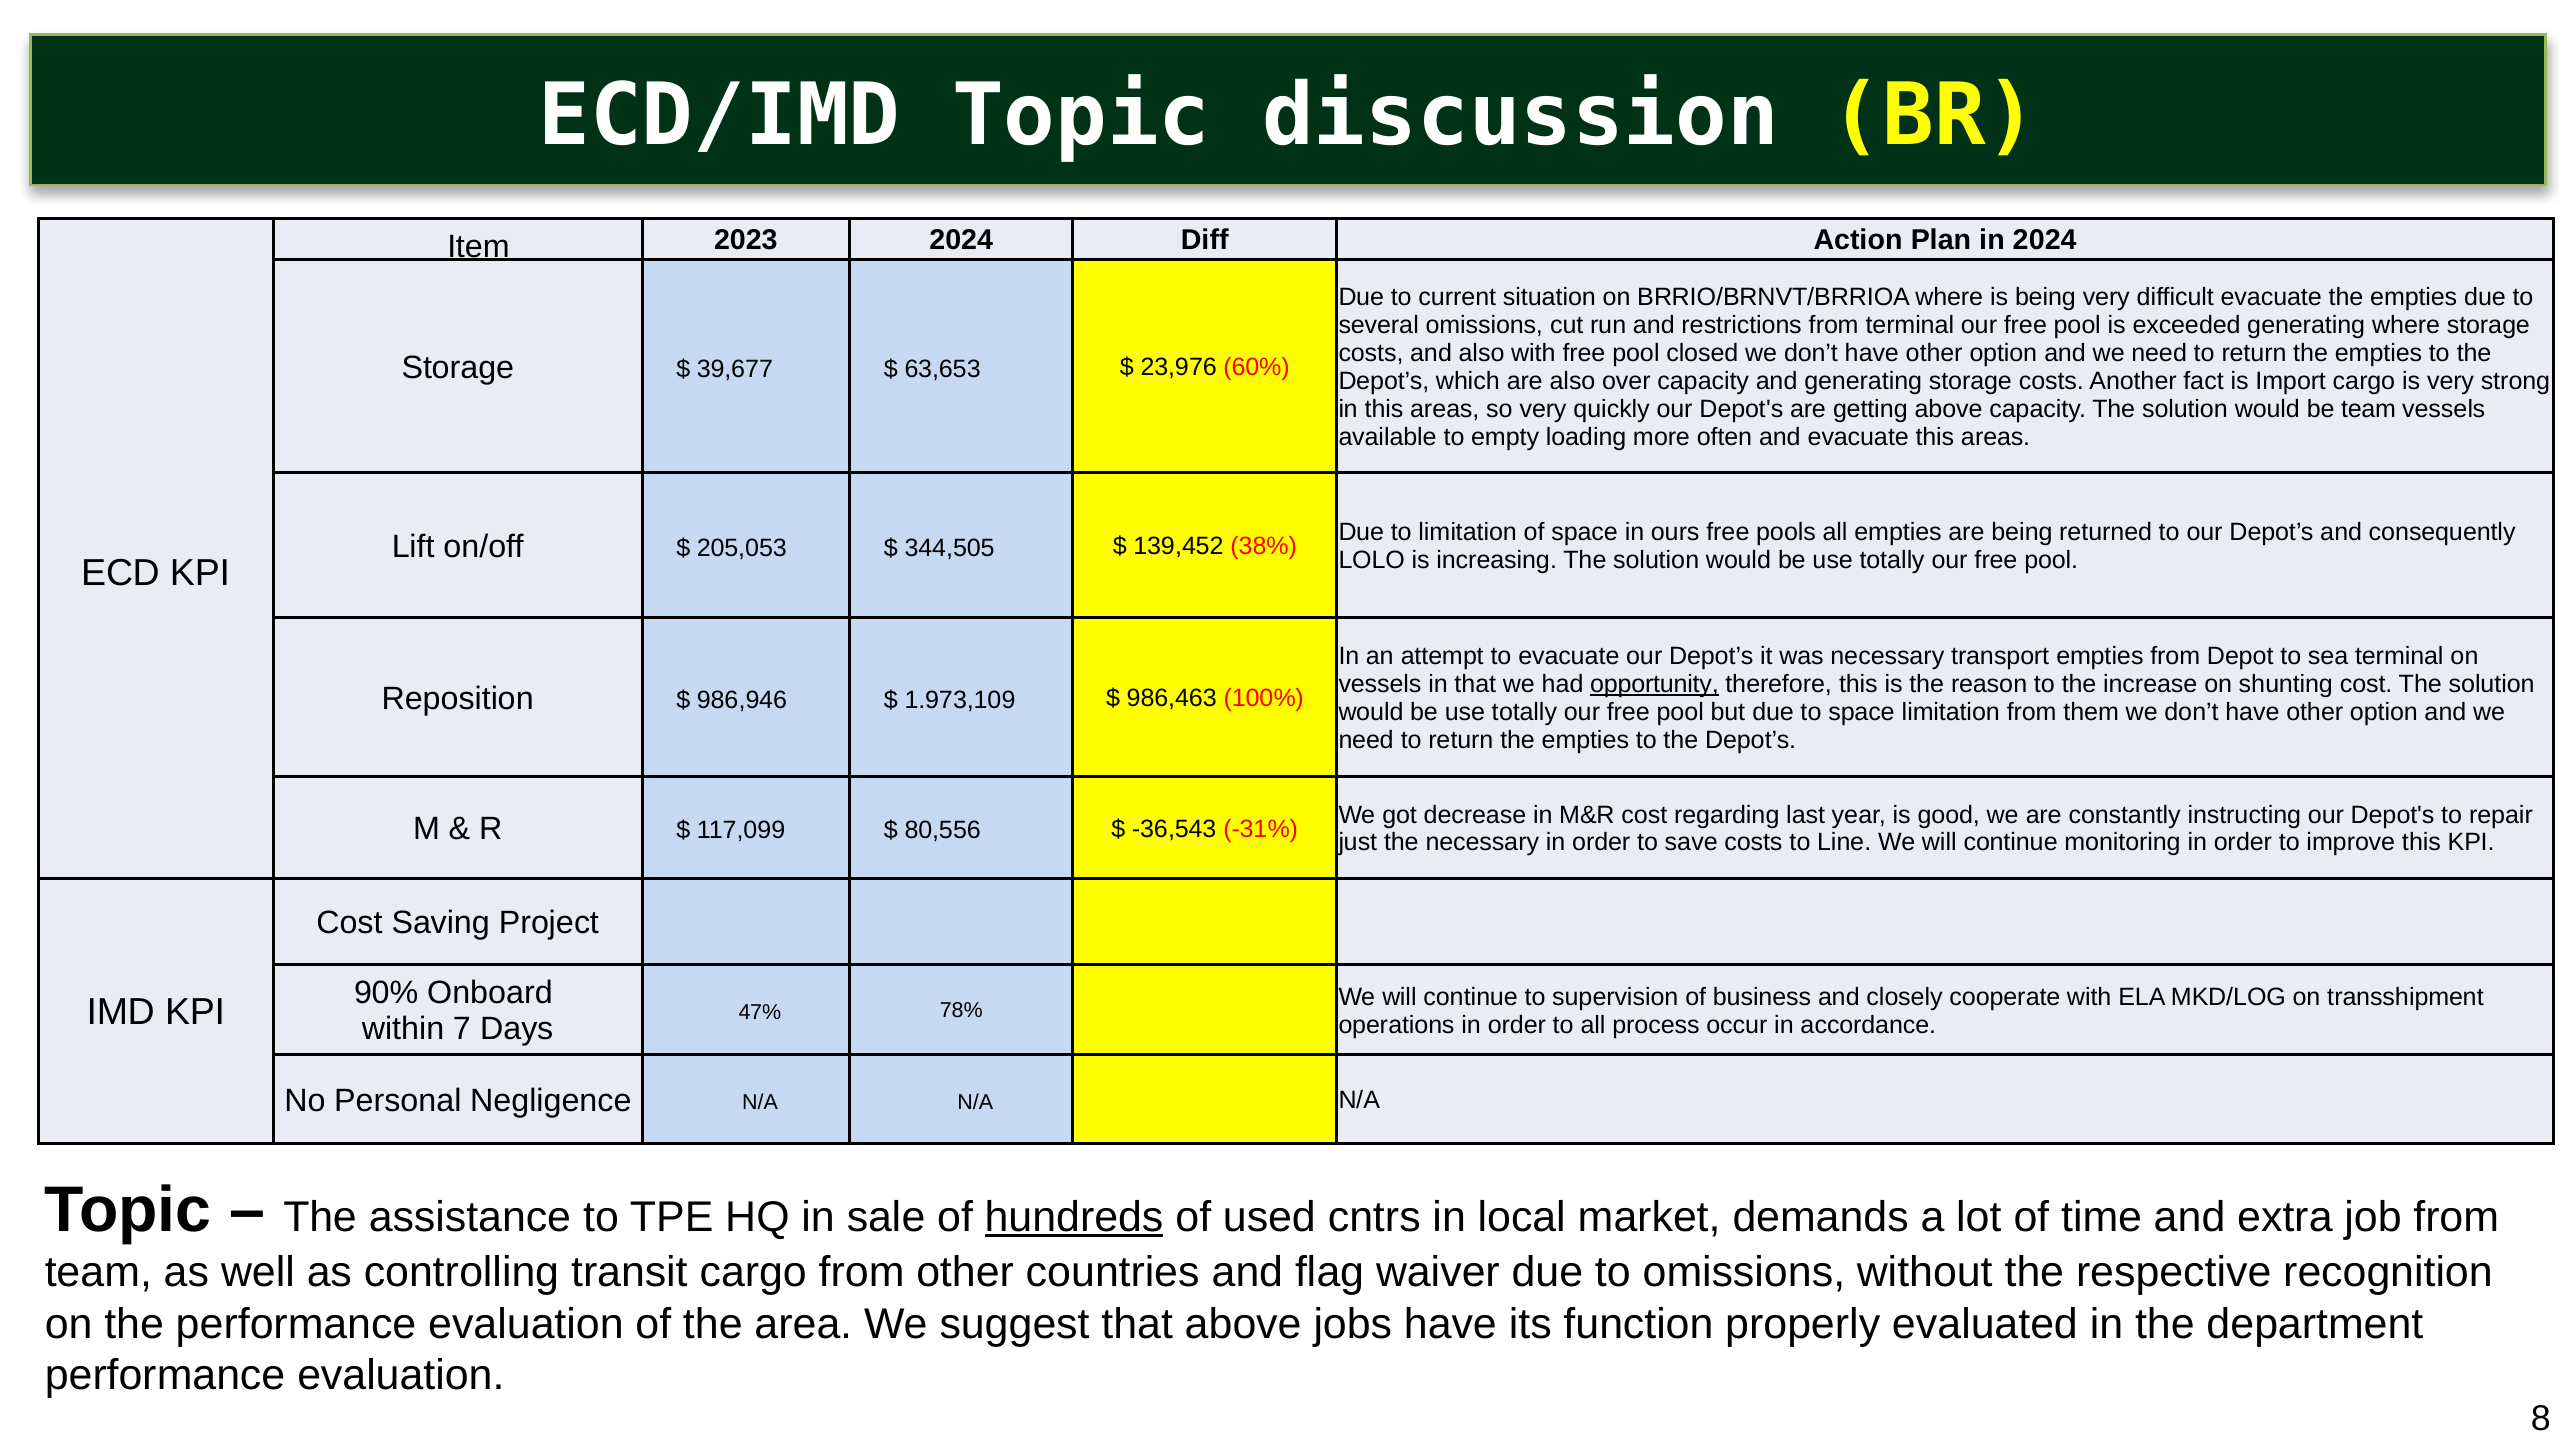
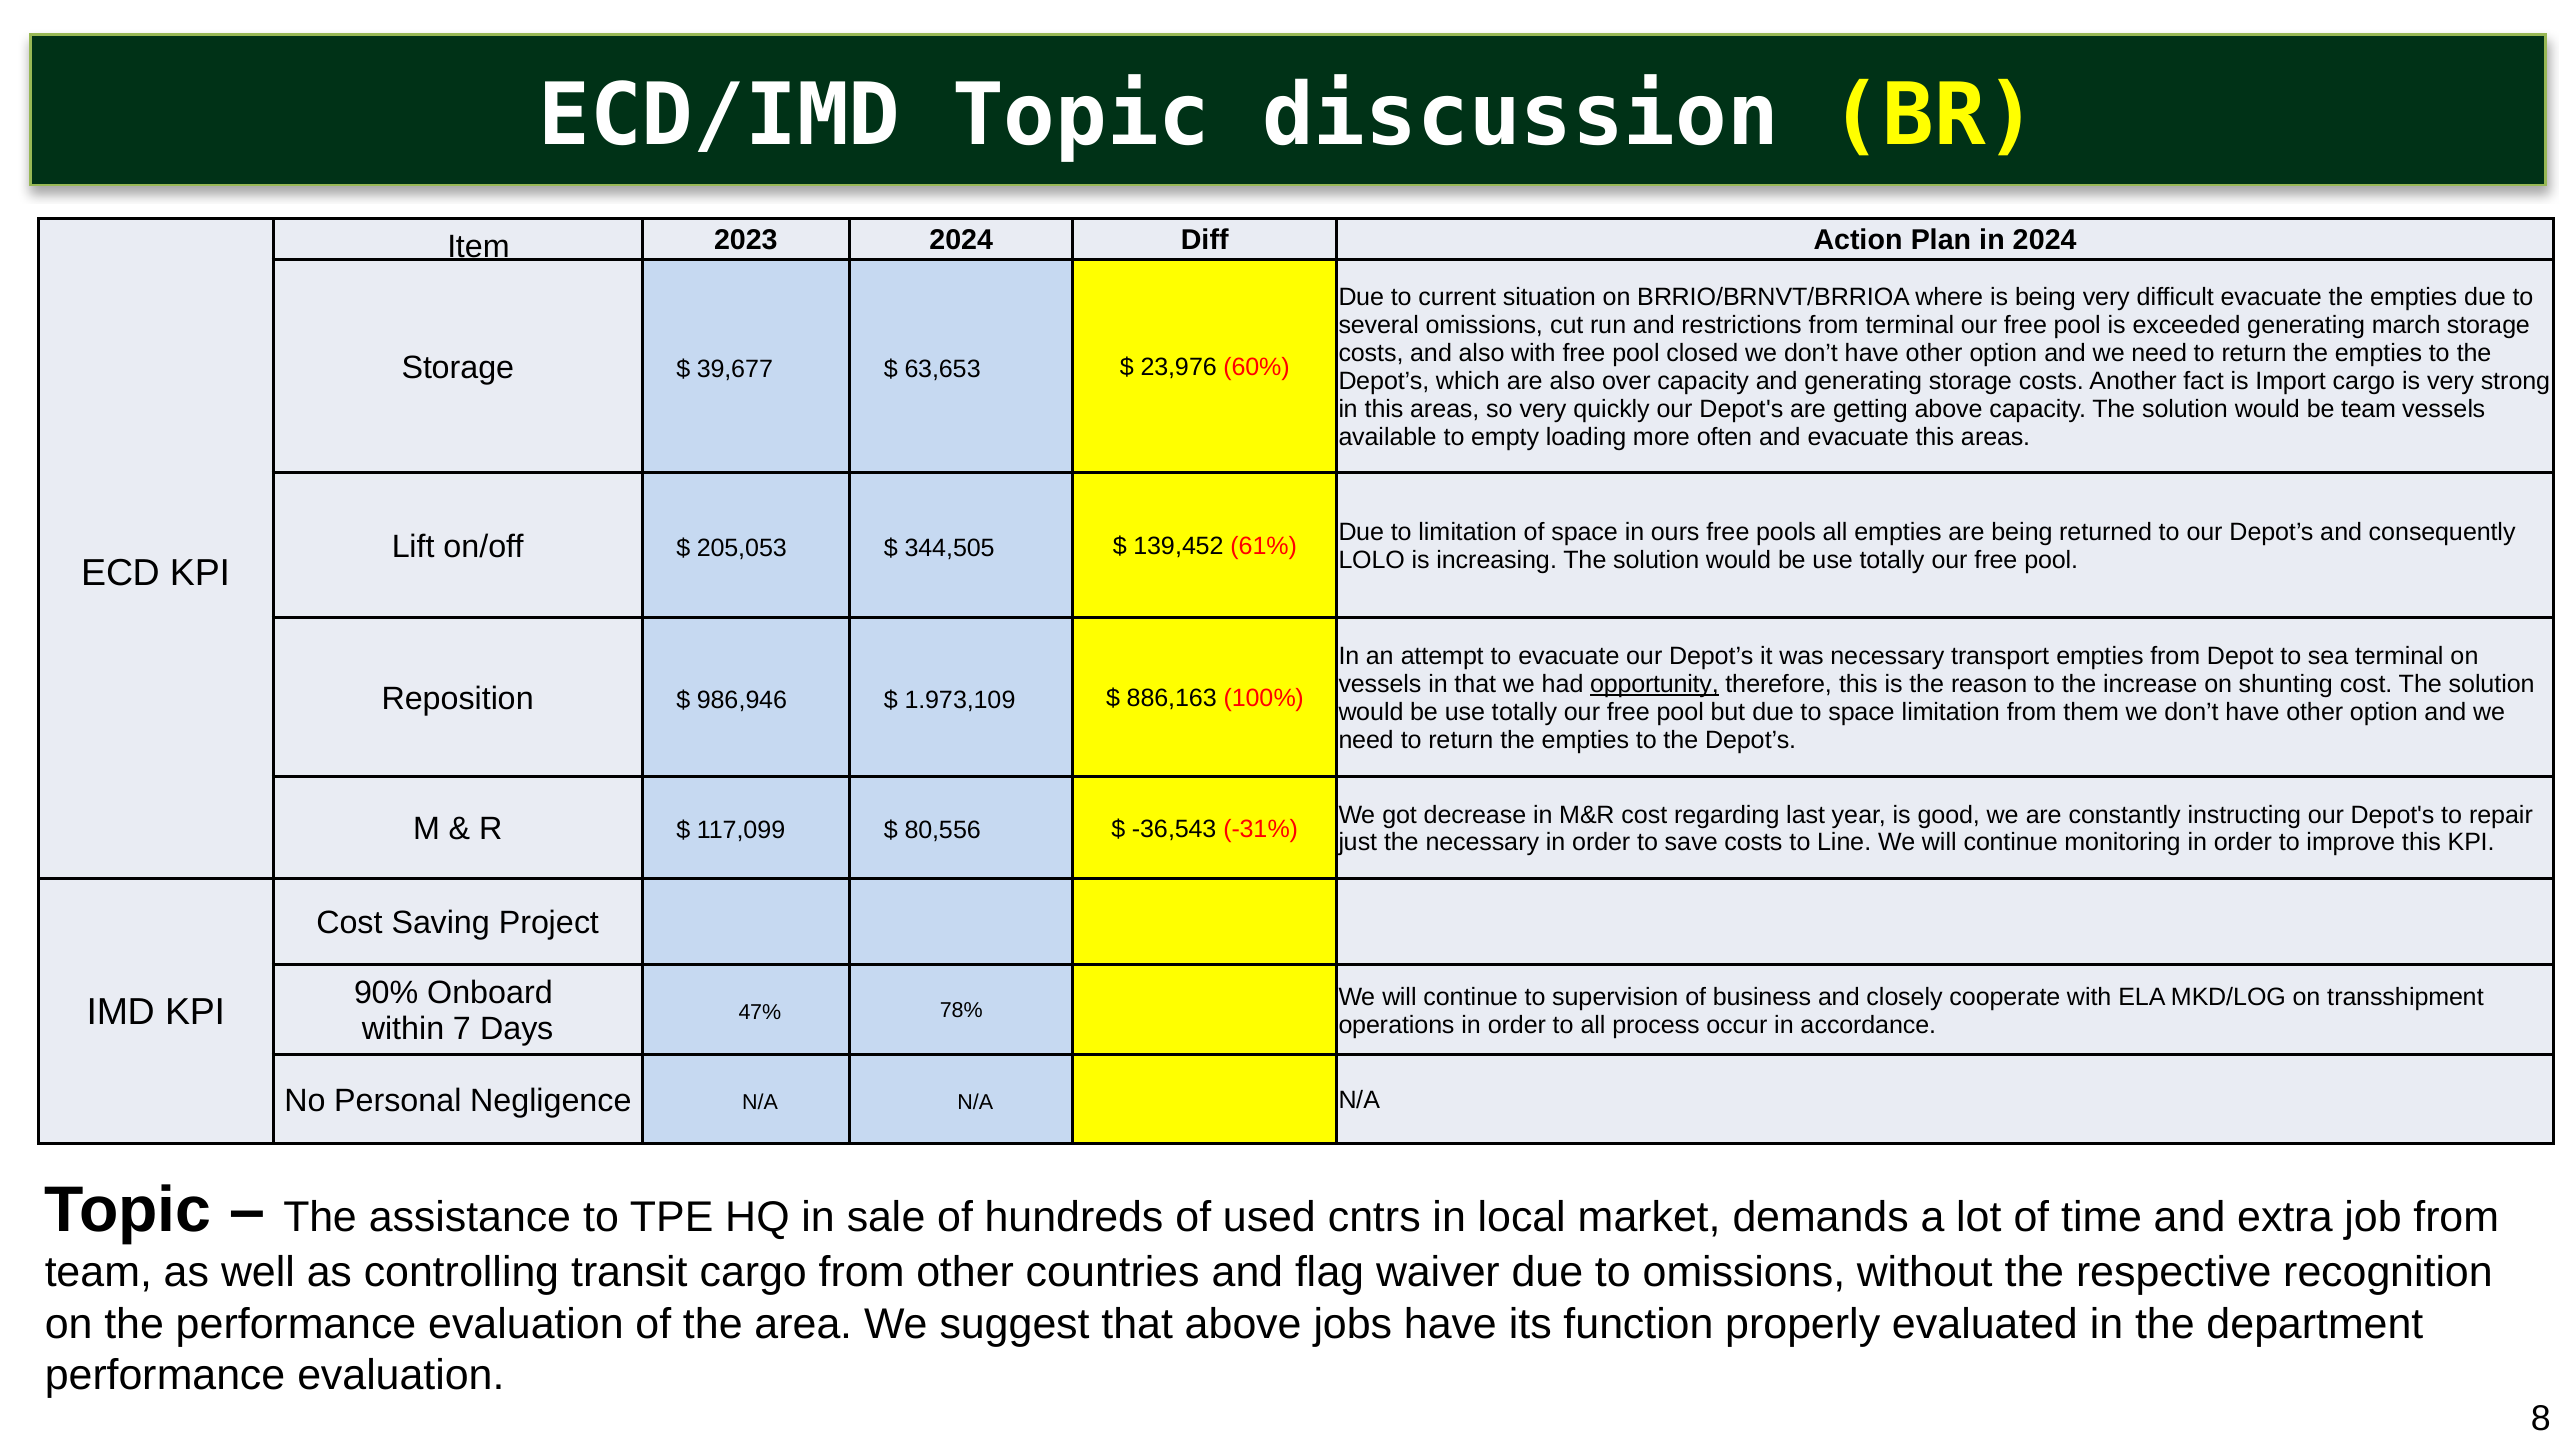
generating where: where -> march
38%: 38% -> 61%
986,463: 986,463 -> 886,163
hundreds underline: present -> none
